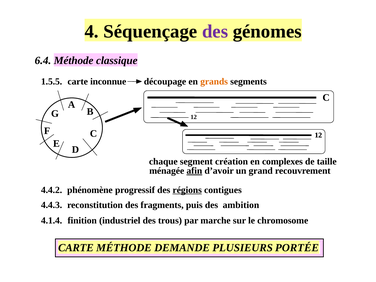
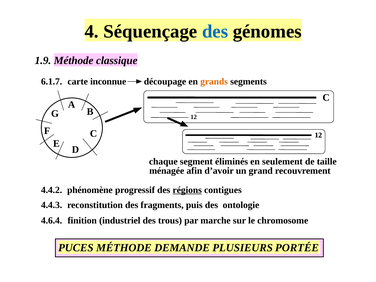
des at (215, 31) colour: purple -> blue
6.4: 6.4 -> 1.9
1.5.5: 1.5.5 -> 6.1.7
création: création -> éliminés
complexes: complexes -> seulement
afin underline: present -> none
ambition: ambition -> ontologie
4.1.4: 4.1.4 -> 4.6.4
CARTE at (76, 248): CARTE -> PUCES
